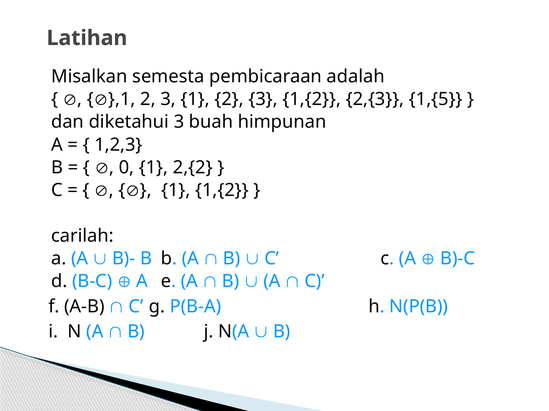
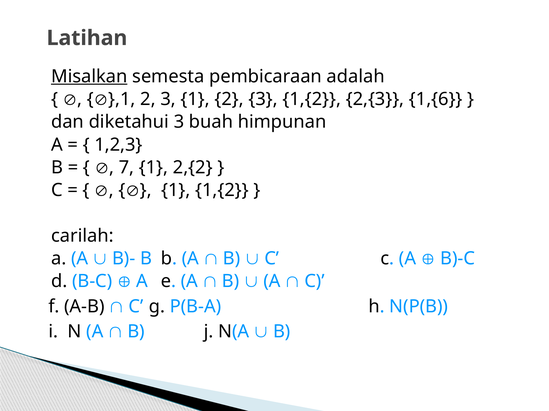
Misalkan underline: none -> present
1,{5: 1,{5 -> 1,{6
0: 0 -> 7
